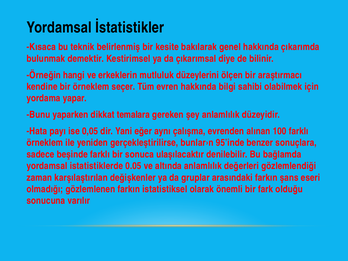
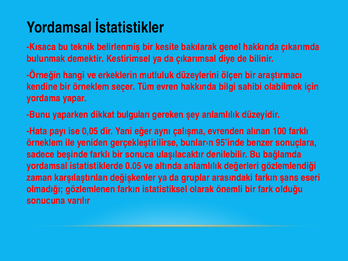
temalara: temalara -> bulguları
